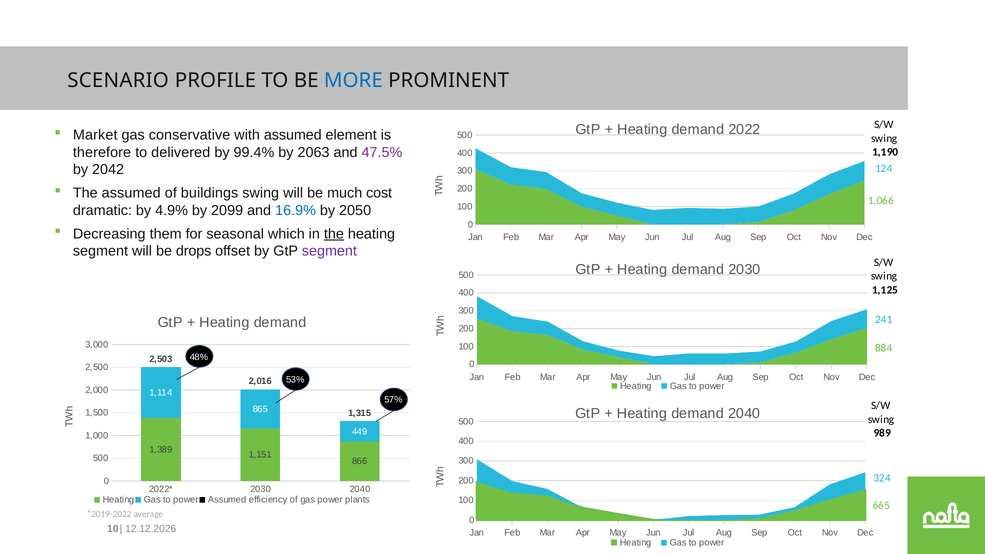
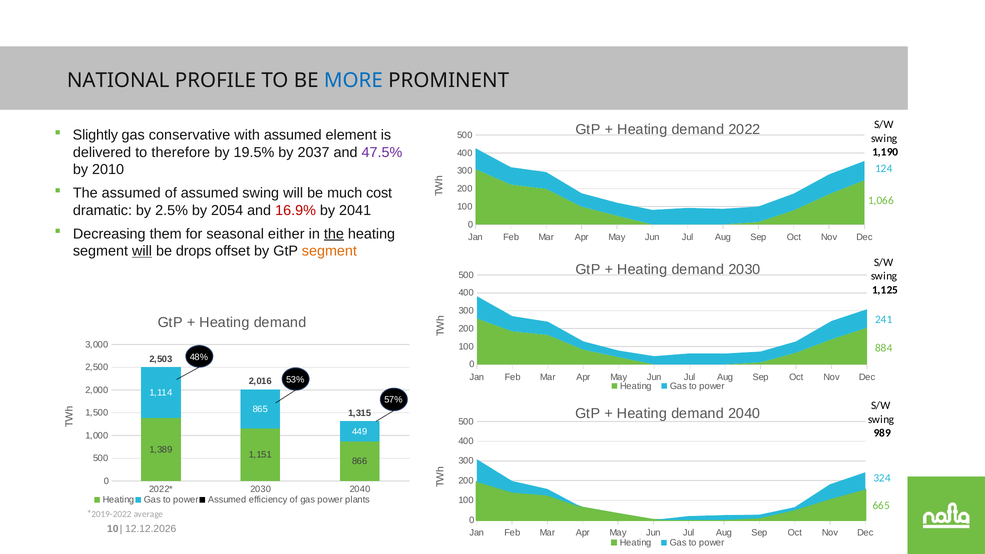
SCENARIO: SCENARIO -> NATIONAL
Market: Market -> Slightly
therefore: therefore -> delivered
delivered: delivered -> therefore
99.4%: 99.4% -> 19.5%
2063: 2063 -> 2037
2042: 2042 -> 2010
of buildings: buildings -> assumed
4.9%: 4.9% -> 2.5%
2099: 2099 -> 2054
16.9% colour: blue -> red
2050: 2050 -> 2041
which: which -> either
will at (142, 251) underline: none -> present
segment at (329, 251) colour: purple -> orange
